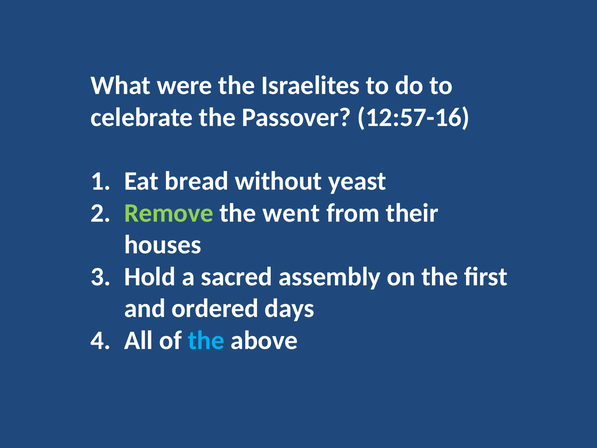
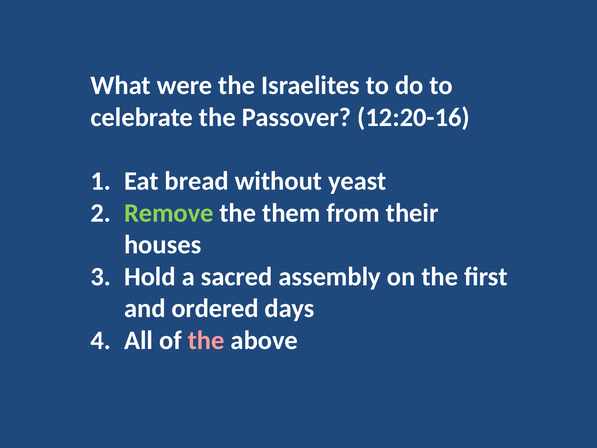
12:57-16: 12:57-16 -> 12:20-16
went: went -> them
the at (206, 340) colour: light blue -> pink
